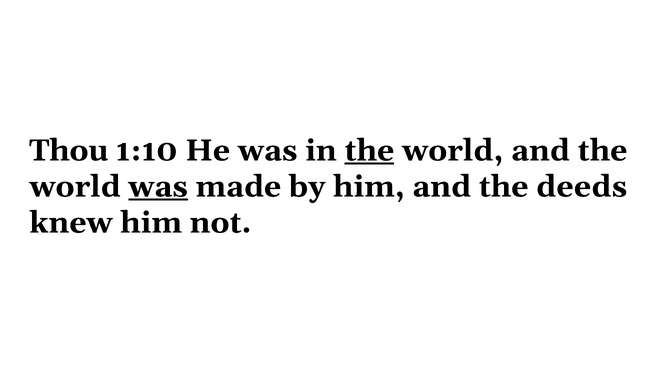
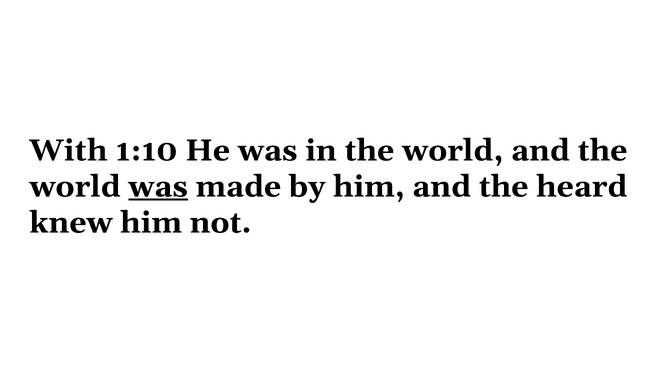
Thou: Thou -> With
the at (369, 151) underline: present -> none
deeds: deeds -> heard
